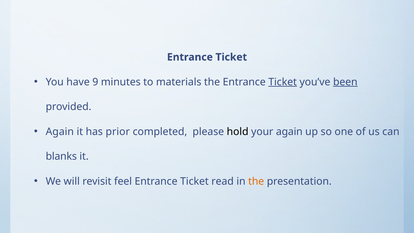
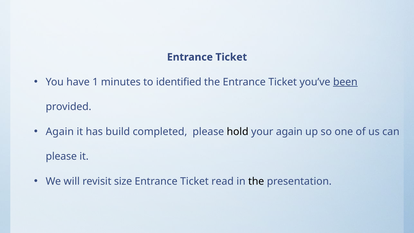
9: 9 -> 1
materials: materials -> identified
Ticket at (283, 82) underline: present -> none
prior: prior -> build
blanks at (61, 156): blanks -> please
feel: feel -> size
the at (256, 181) colour: orange -> black
